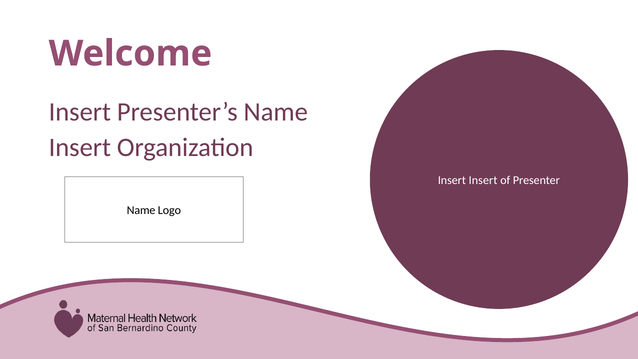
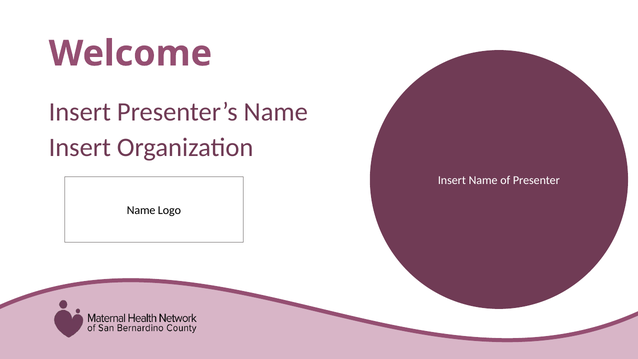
Insert Insert: Insert -> Name
